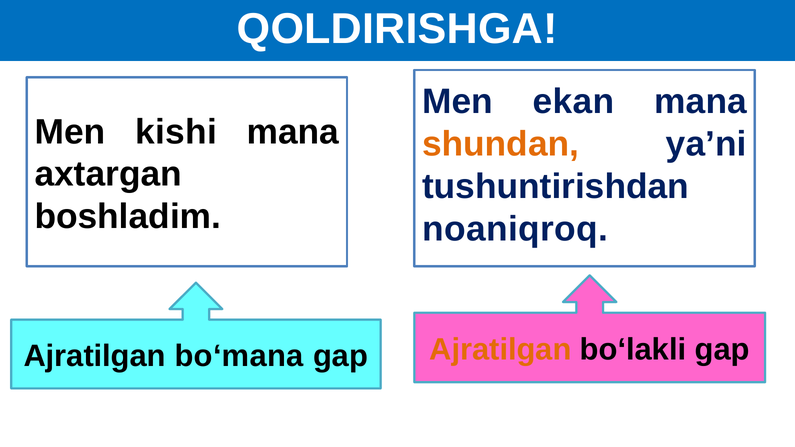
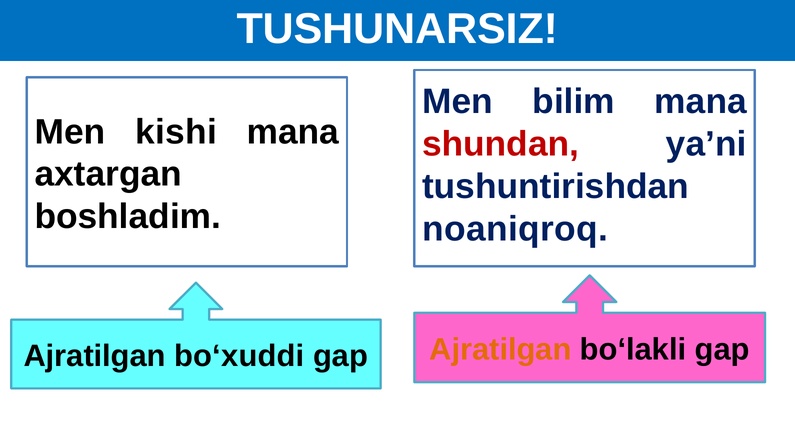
QOLDIRISHGA: QOLDIRISHGA -> TUSHUNARSIZ
ekan: ekan -> bilim
shundan colour: orange -> red
bo‘mana: bo‘mana -> bo‘xuddi
